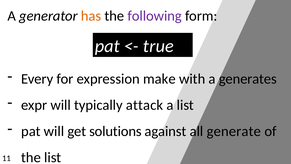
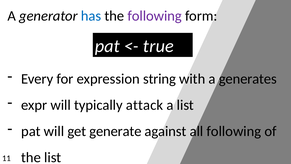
has colour: orange -> blue
make: make -> string
solutions: solutions -> generate
all generate: generate -> following
